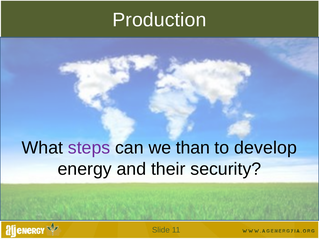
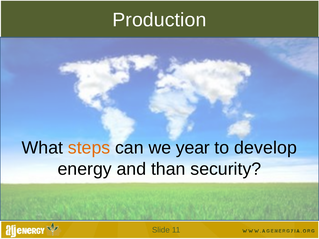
steps colour: purple -> orange
than: than -> year
their: their -> than
